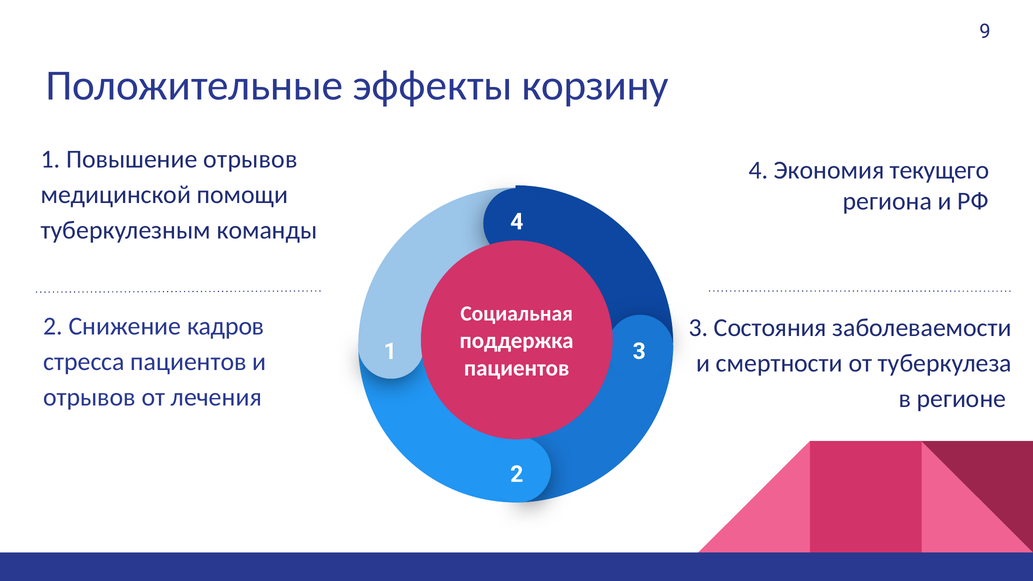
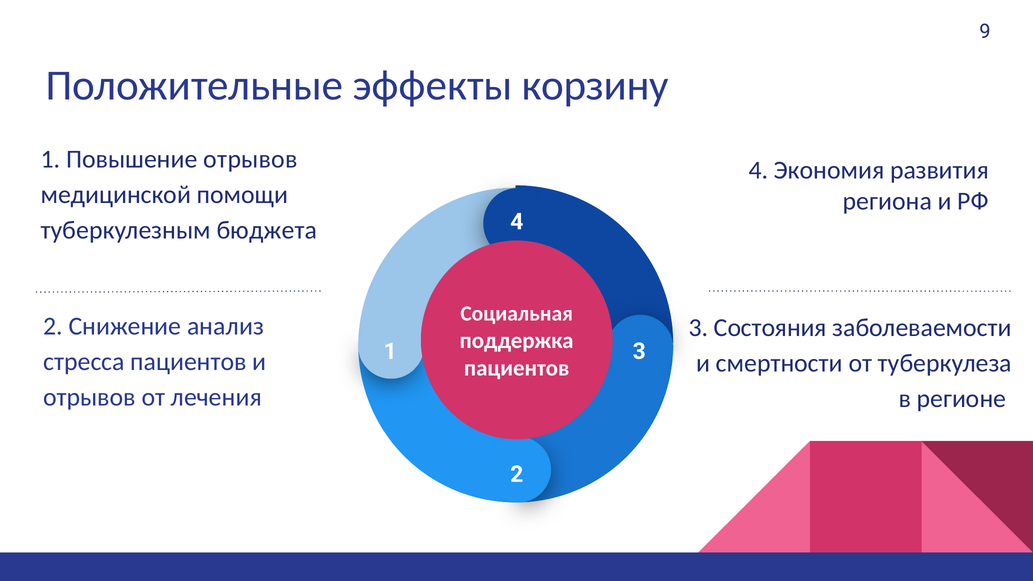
текущего: текущего -> развития
команды: команды -> бюджета
кадров: кадров -> анализ
